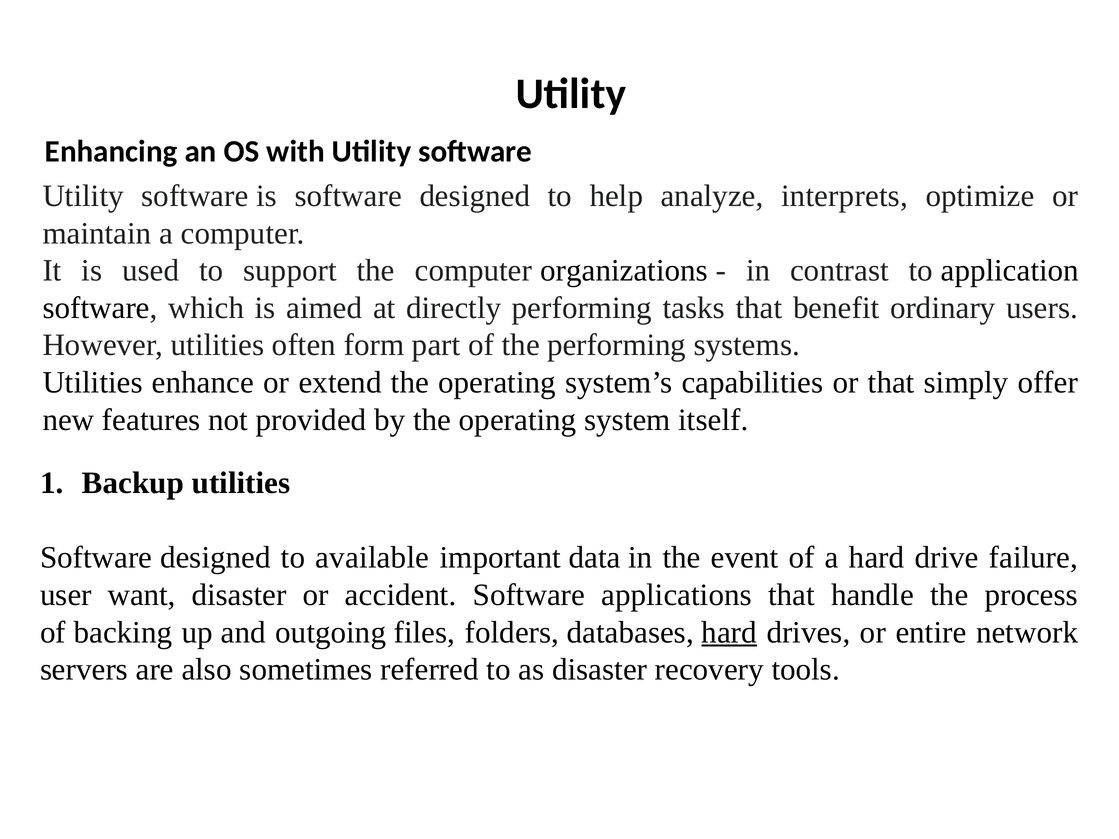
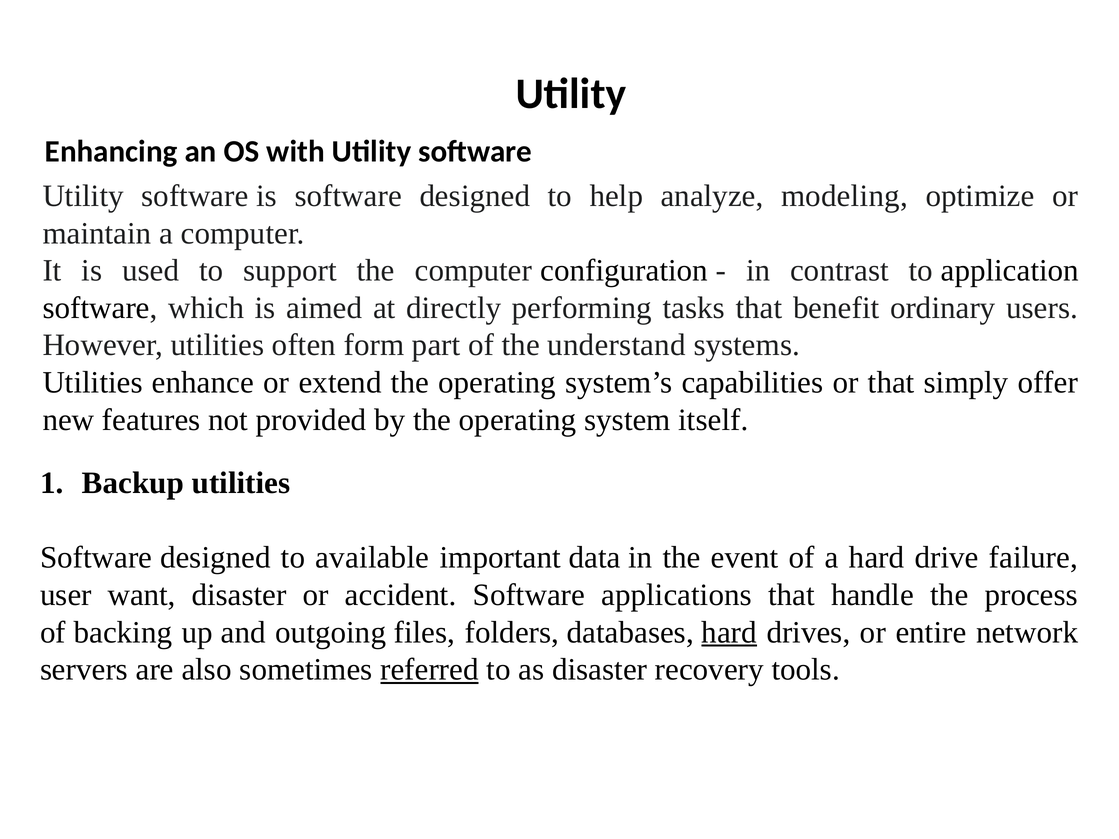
interprets: interprets -> modeling
organizations: organizations -> configuration
the performing: performing -> understand
referred underline: none -> present
